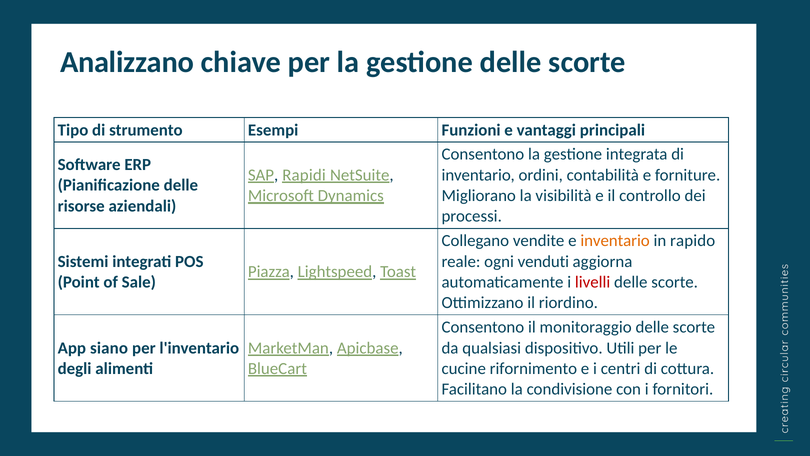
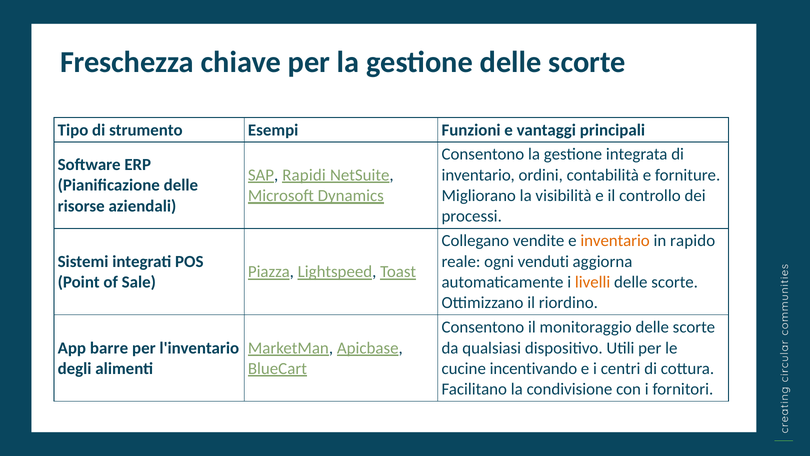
Analizzano: Analizzano -> Freschezza
livelli colour: red -> orange
siano: siano -> barre
rifornimento: rifornimento -> incentivando
